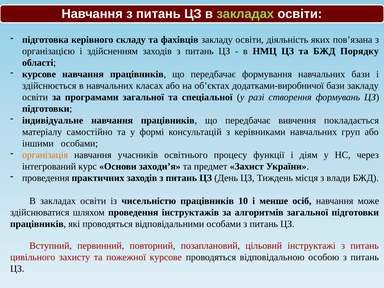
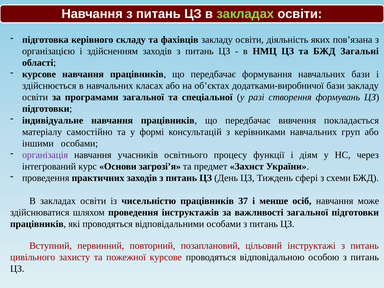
Порядку: Порядку -> Загальні
організація colour: orange -> purple
заходи’я: заходи’я -> загрозі’я
місця: місця -> сфері
влади: влади -> схеми
10: 10 -> 37
алгоритмів: алгоритмів -> важливості
